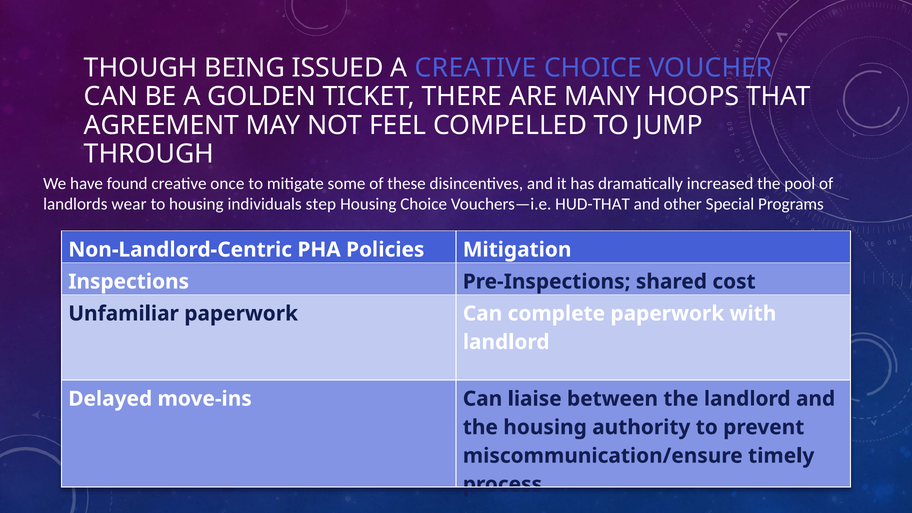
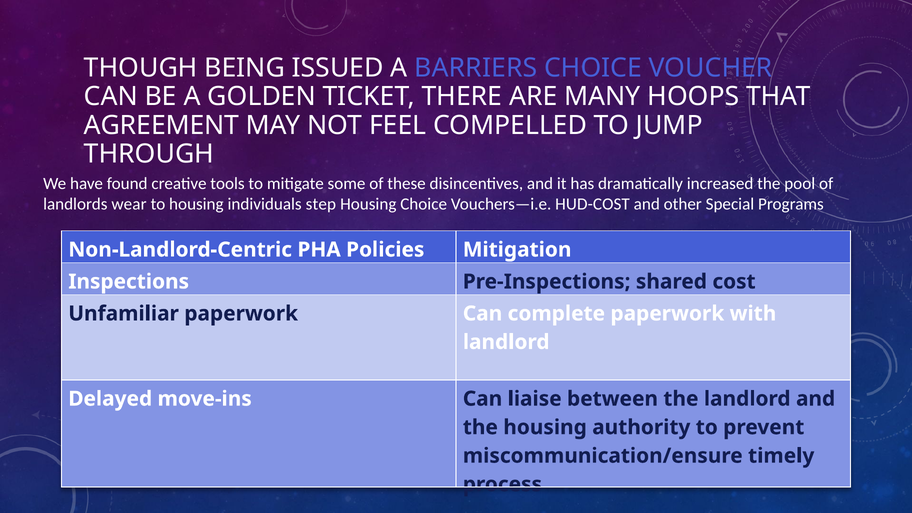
A CREATIVE: CREATIVE -> BARRIERS
once: once -> tools
HUD-THAT: HUD-THAT -> HUD-COST
